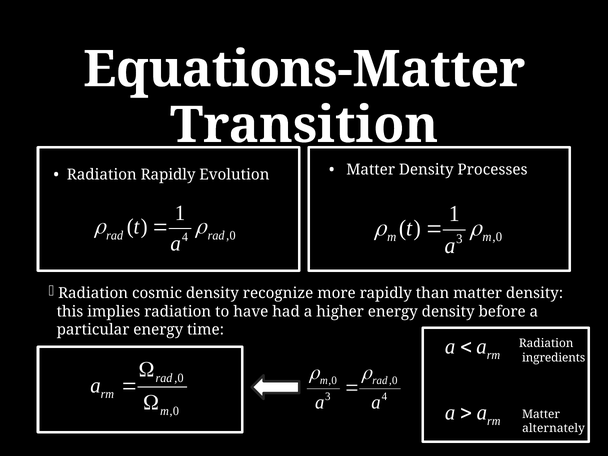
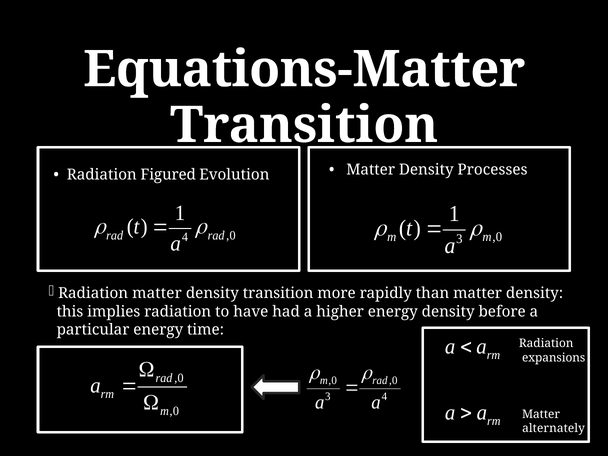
Radiation Rapidly: Rapidly -> Figured
Radiation cosmic: cosmic -> matter
density recognize: recognize -> transition
ingredients: ingredients -> expansions
